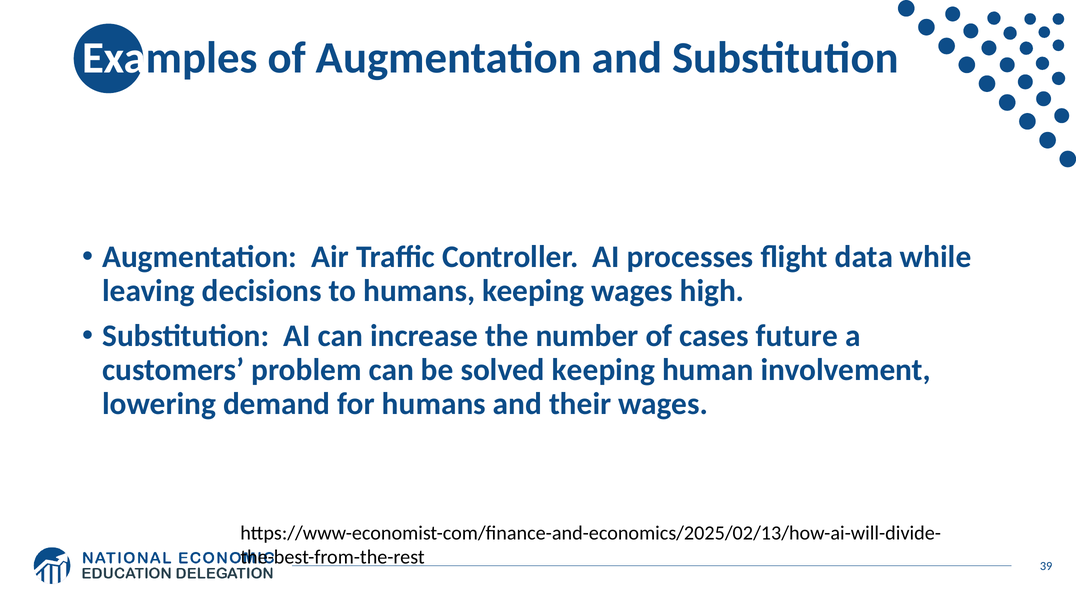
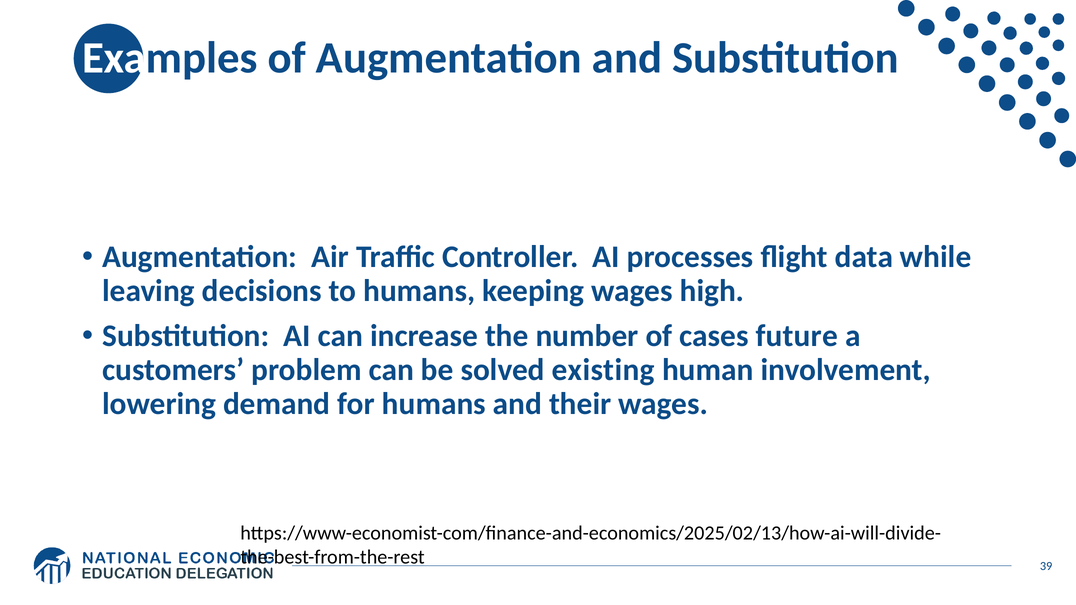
solved keeping: keeping -> existing
